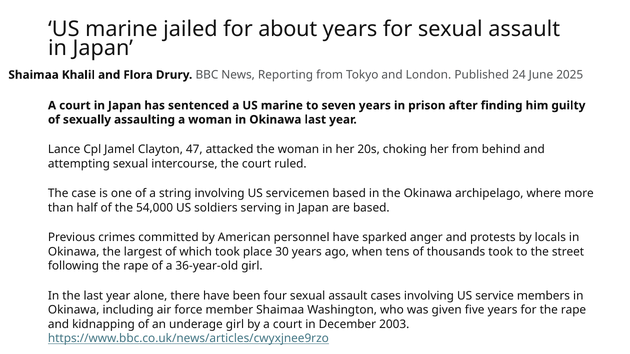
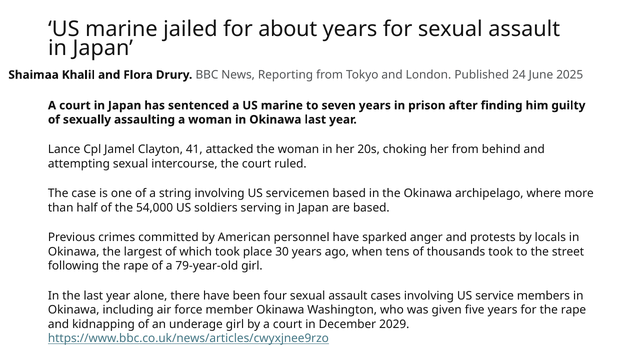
47: 47 -> 41
36-year-old: 36-year-old -> 79-year-old
member Shaimaa: Shaimaa -> Okinawa
2003: 2003 -> 2029
